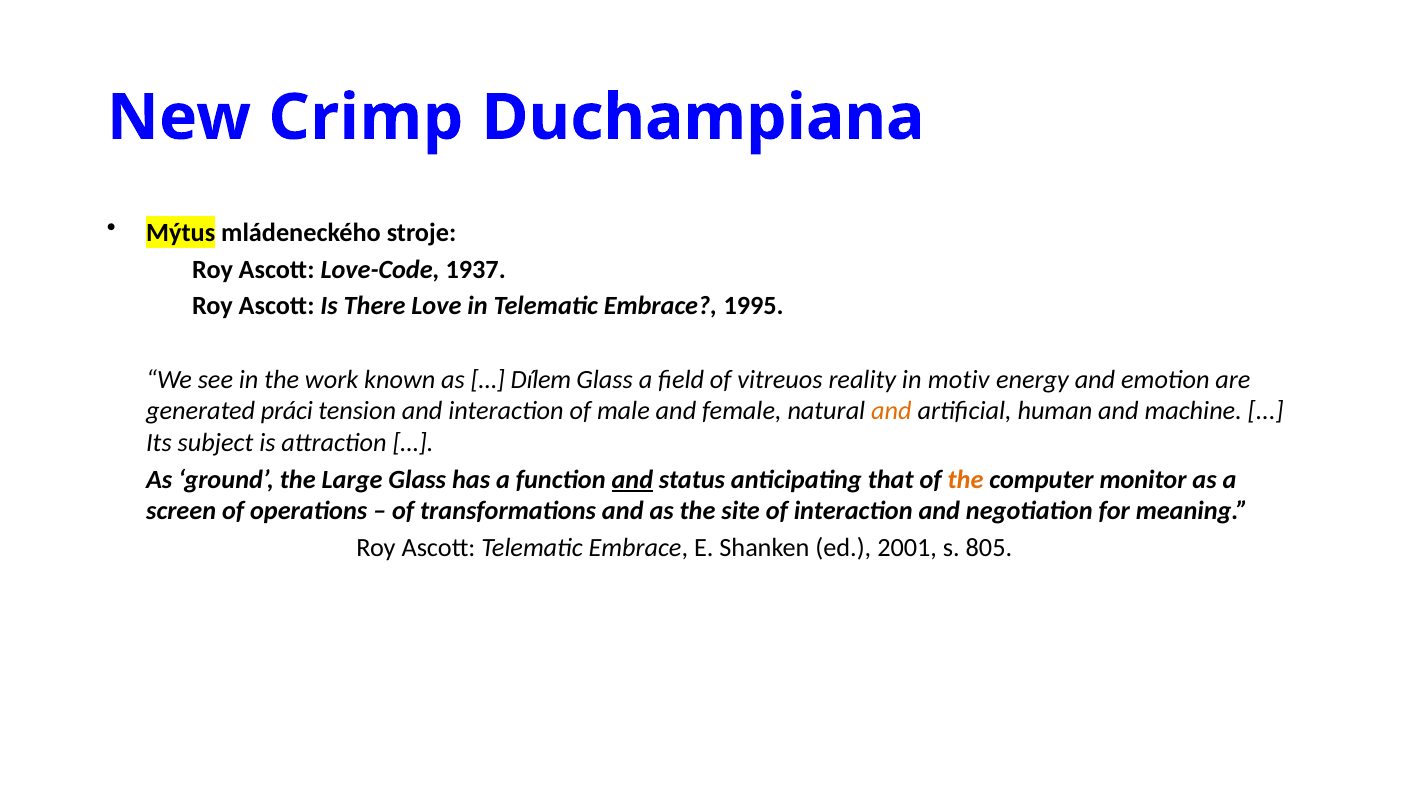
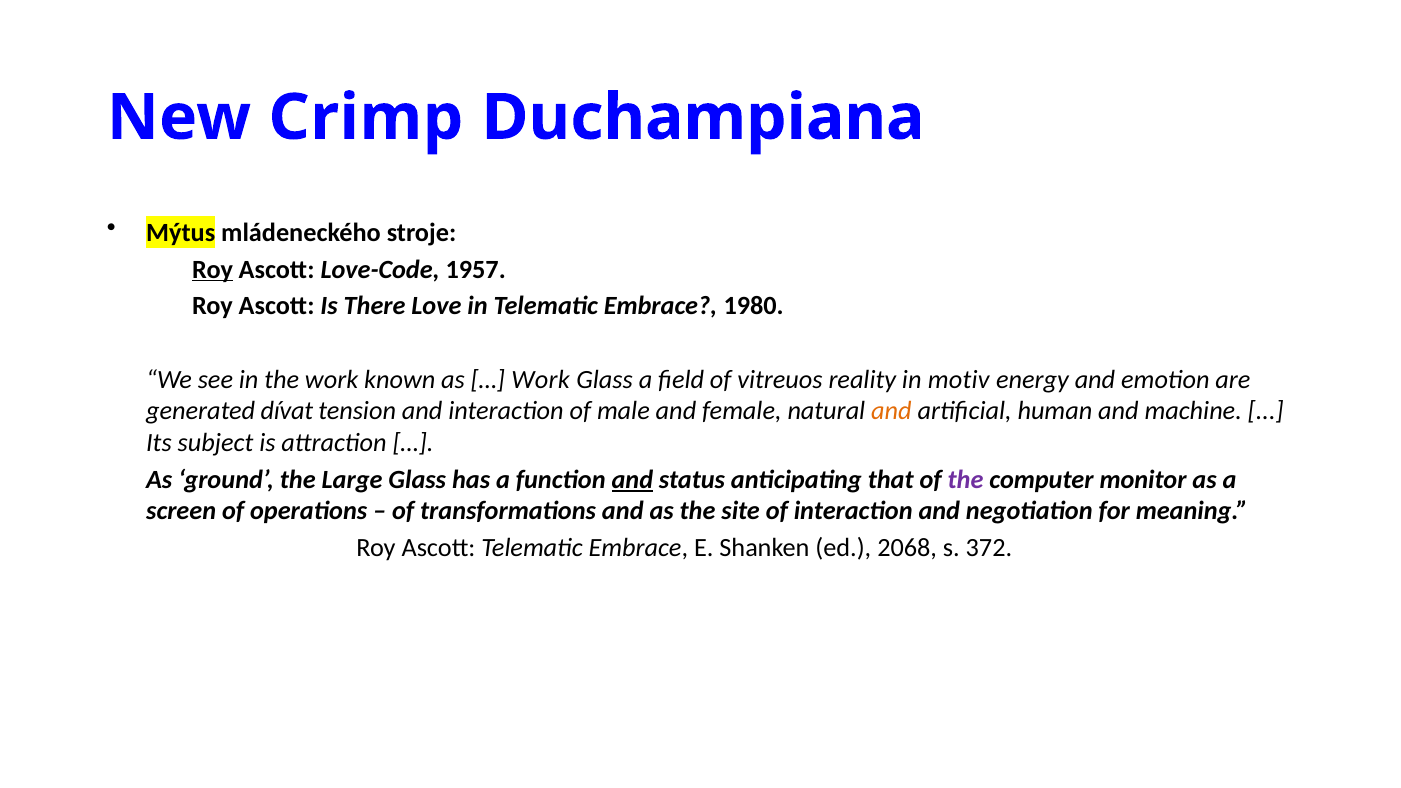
Roy at (213, 269) underline: none -> present
1937: 1937 -> 1957
1995: 1995 -> 1980
Dílem at (541, 380): Dílem -> Work
práci: práci -> dívat
the at (965, 480) colour: orange -> purple
2001: 2001 -> 2068
805: 805 -> 372
